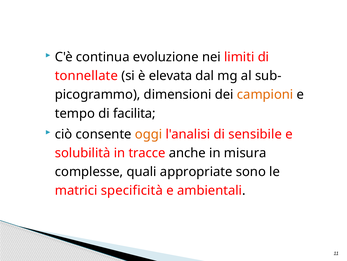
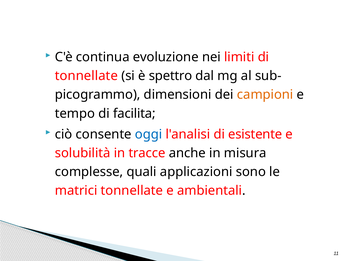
elevata: elevata -> spettro
oggi colour: orange -> blue
sensibile: sensibile -> esistente
appropriate: appropriate -> applicazioni
matrici specificità: specificità -> tonnellate
